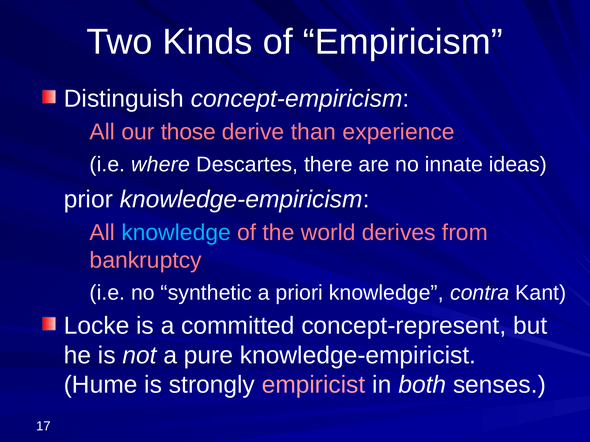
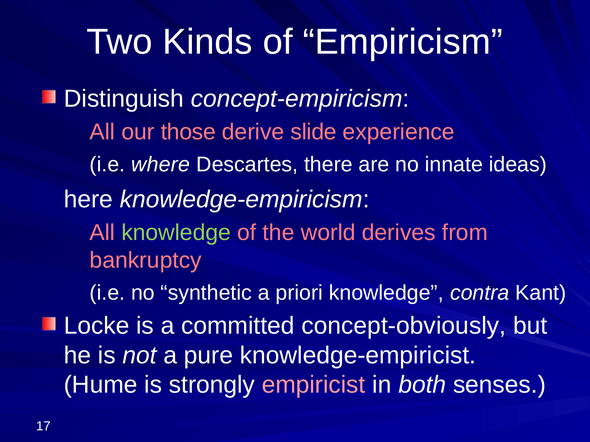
than: than -> slide
prior: prior -> here
knowledge at (176, 233) colour: light blue -> light green
concept-represent: concept-represent -> concept-obviously
